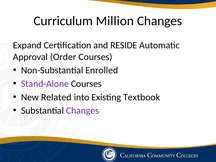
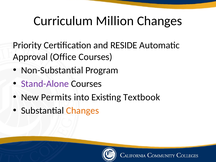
Expand: Expand -> Priority
Order: Order -> Office
Enrolled: Enrolled -> Program
Related: Related -> Permits
Changes at (83, 111) colour: purple -> orange
